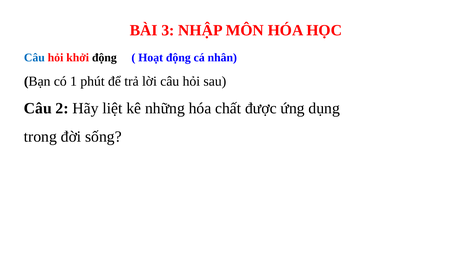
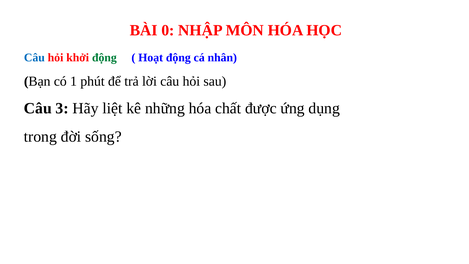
3: 3 -> 0
động at (104, 58) colour: black -> green
2: 2 -> 3
